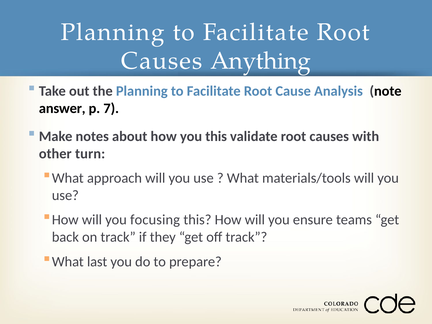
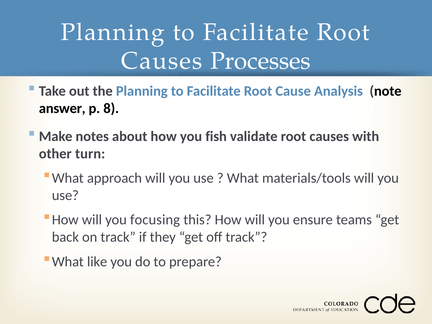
Anything: Anything -> Processes
7: 7 -> 8
you this: this -> fish
last: last -> like
